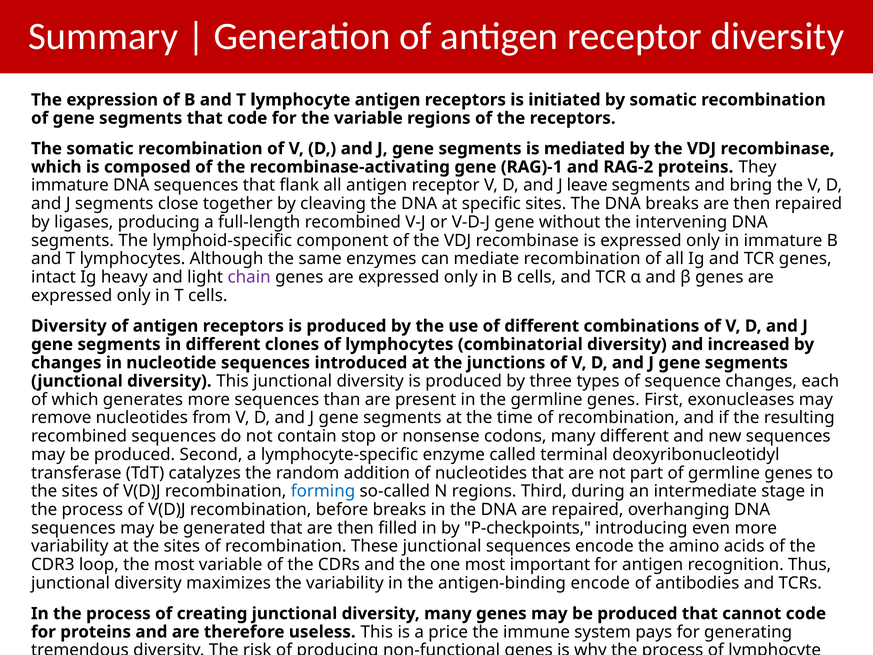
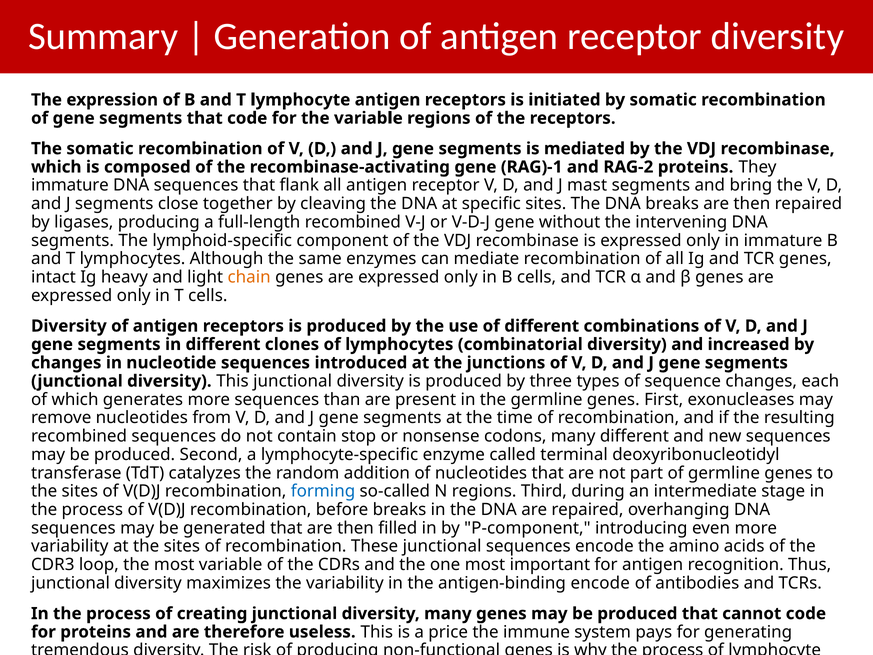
leave: leave -> mast
chain colour: purple -> orange
P-checkpoints: P-checkpoints -> P-component
